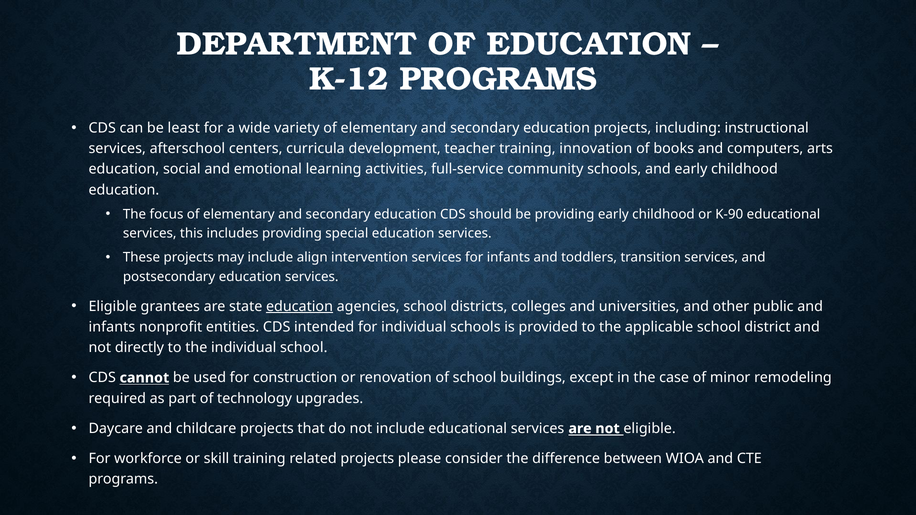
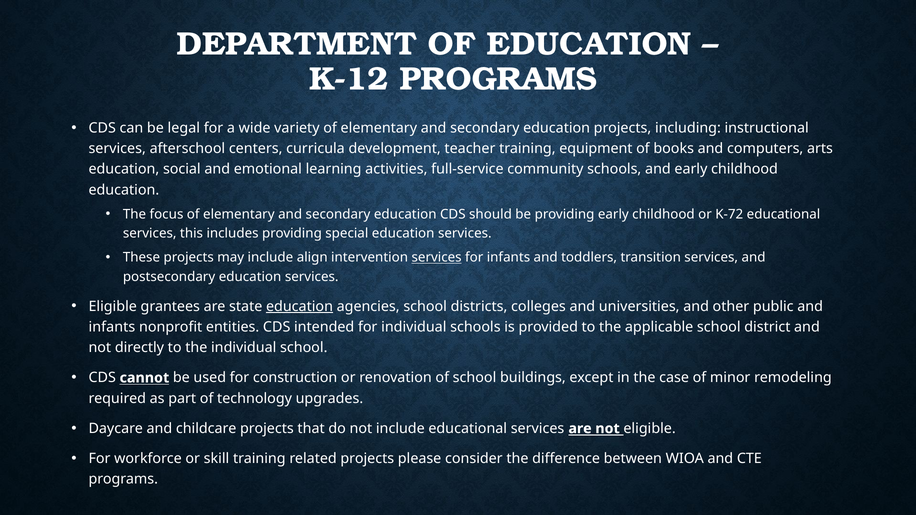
least: least -> legal
innovation: innovation -> equipment
K-90: K-90 -> K-72
services at (437, 258) underline: none -> present
